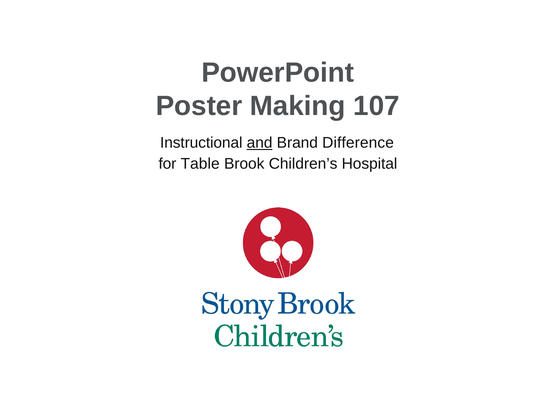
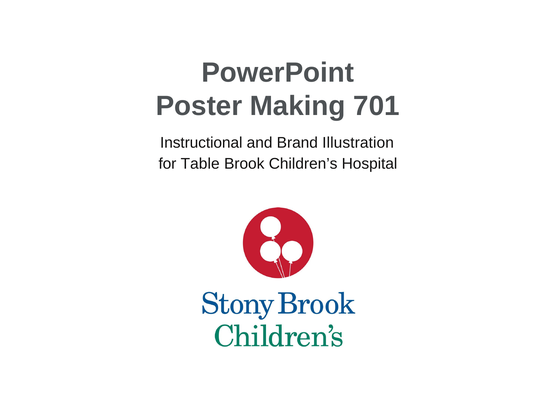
107: 107 -> 701
and underline: present -> none
Difference: Difference -> Illustration
